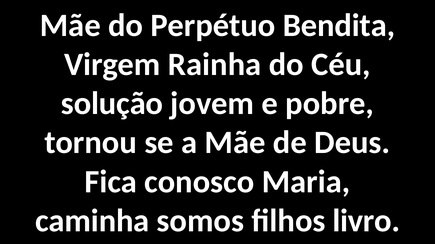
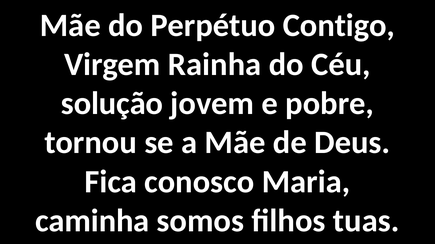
Bendita: Bendita -> Contigo
livro: livro -> tuas
